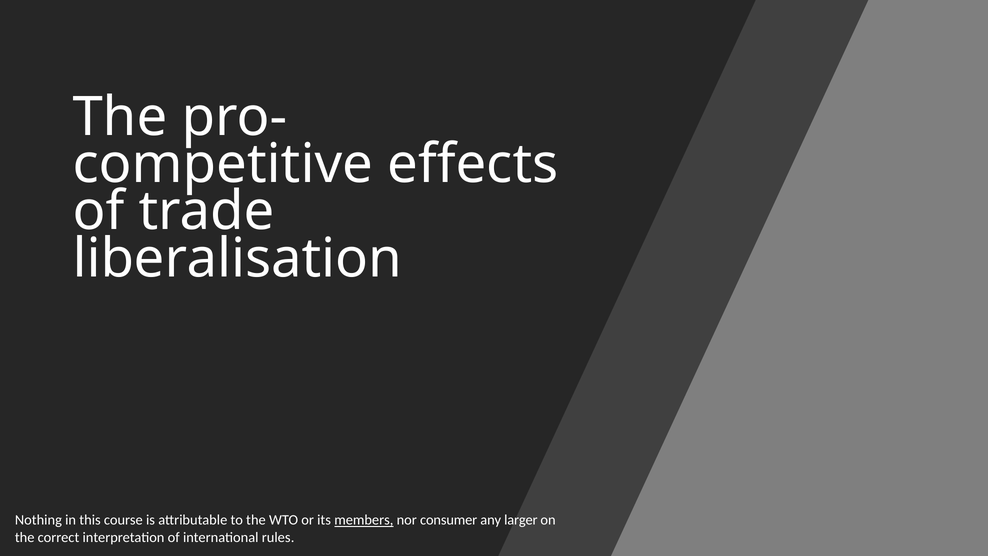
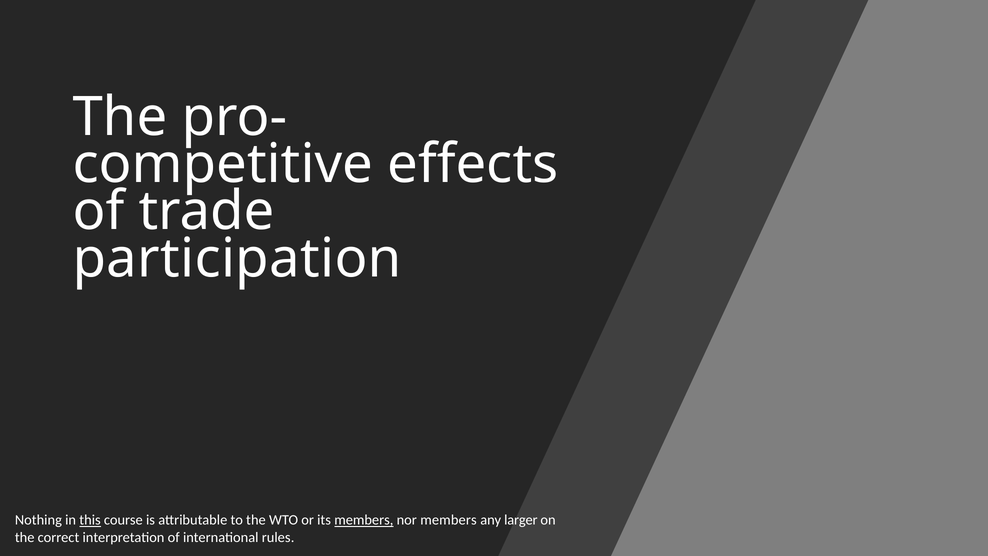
liberalisation: liberalisation -> participation
this underline: none -> present
nor consumer: consumer -> members
